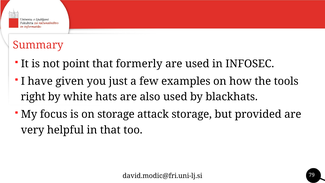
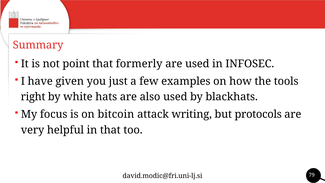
on storage: storage -> bitcoin
attack storage: storage -> writing
provided: provided -> protocols
